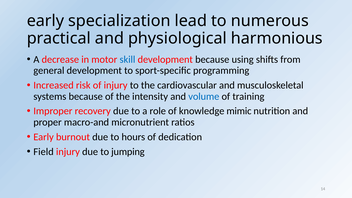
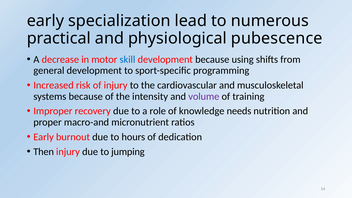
harmonious: harmonious -> pubescence
volume colour: blue -> purple
mimic: mimic -> needs
Field: Field -> Then
